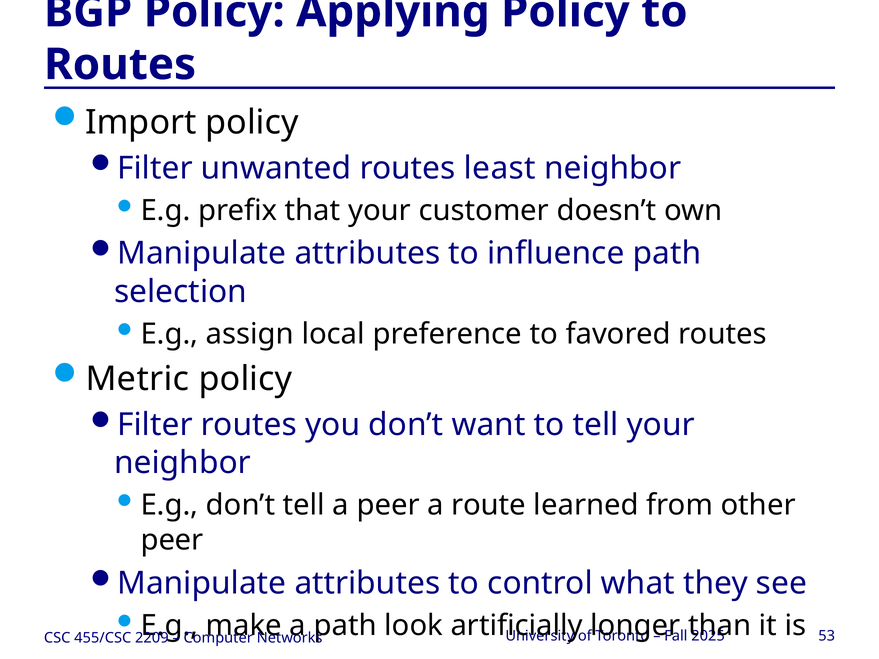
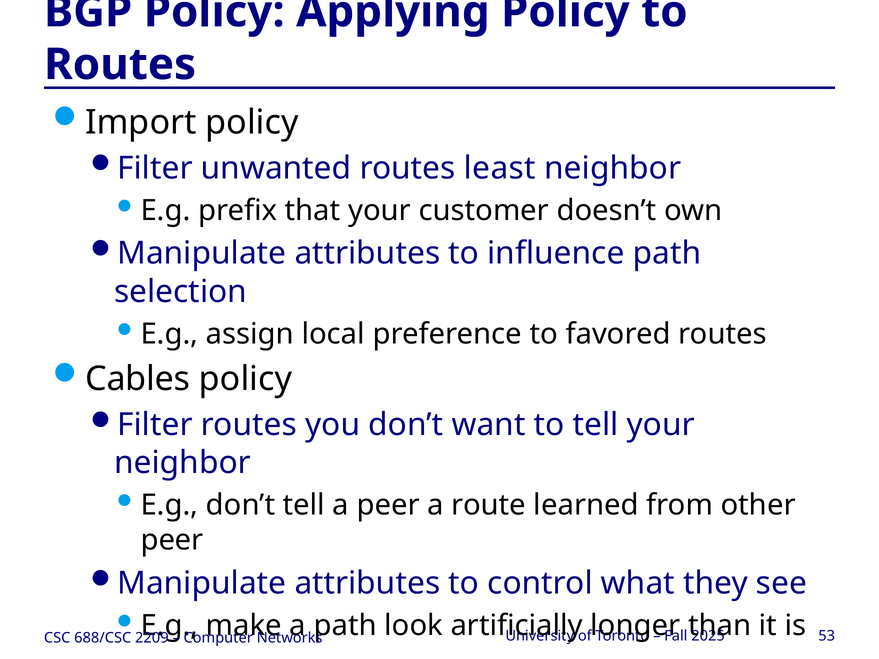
Metric: Metric -> Cables
455/CSC: 455/CSC -> 688/CSC
